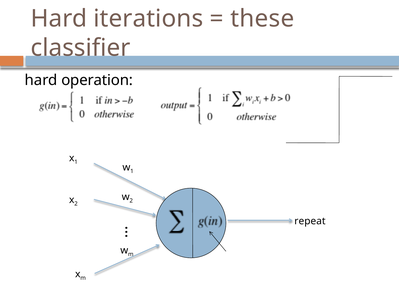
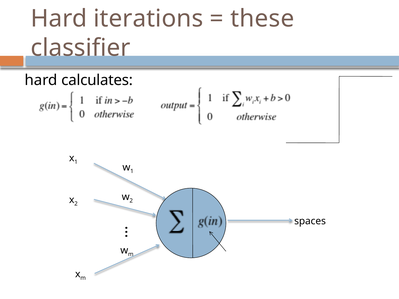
operation: operation -> calculates
repeat: repeat -> spaces
